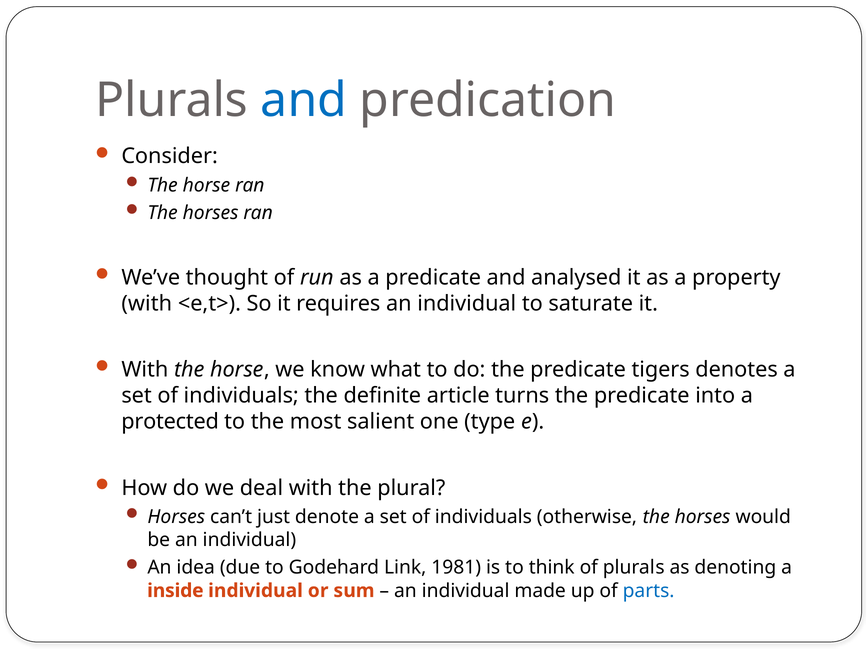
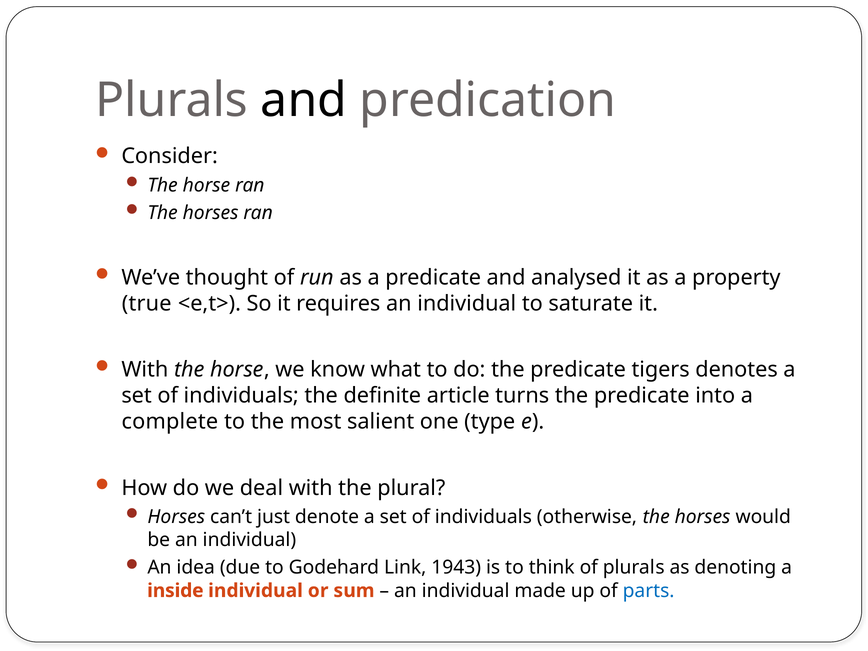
and at (304, 100) colour: blue -> black
with at (147, 304): with -> true
protected: protected -> complete
1981: 1981 -> 1943
